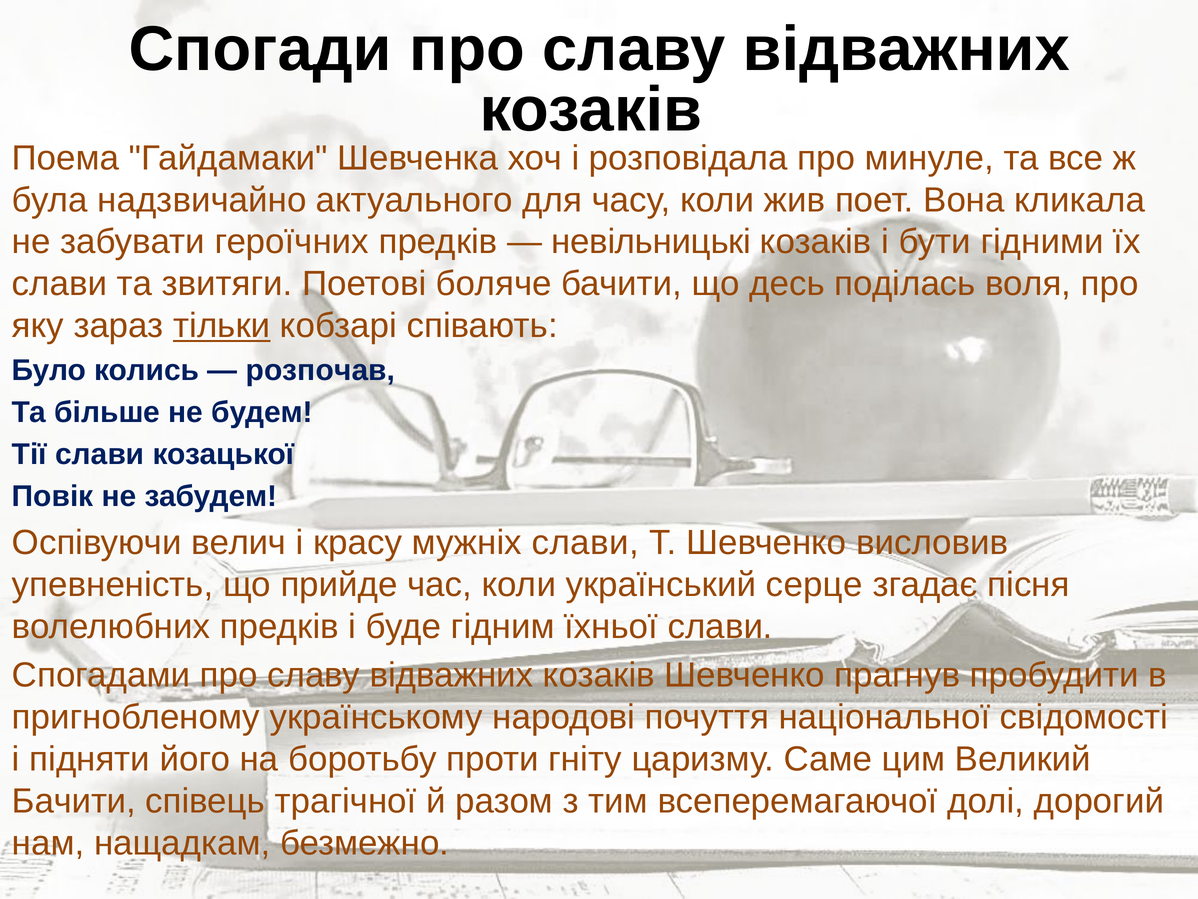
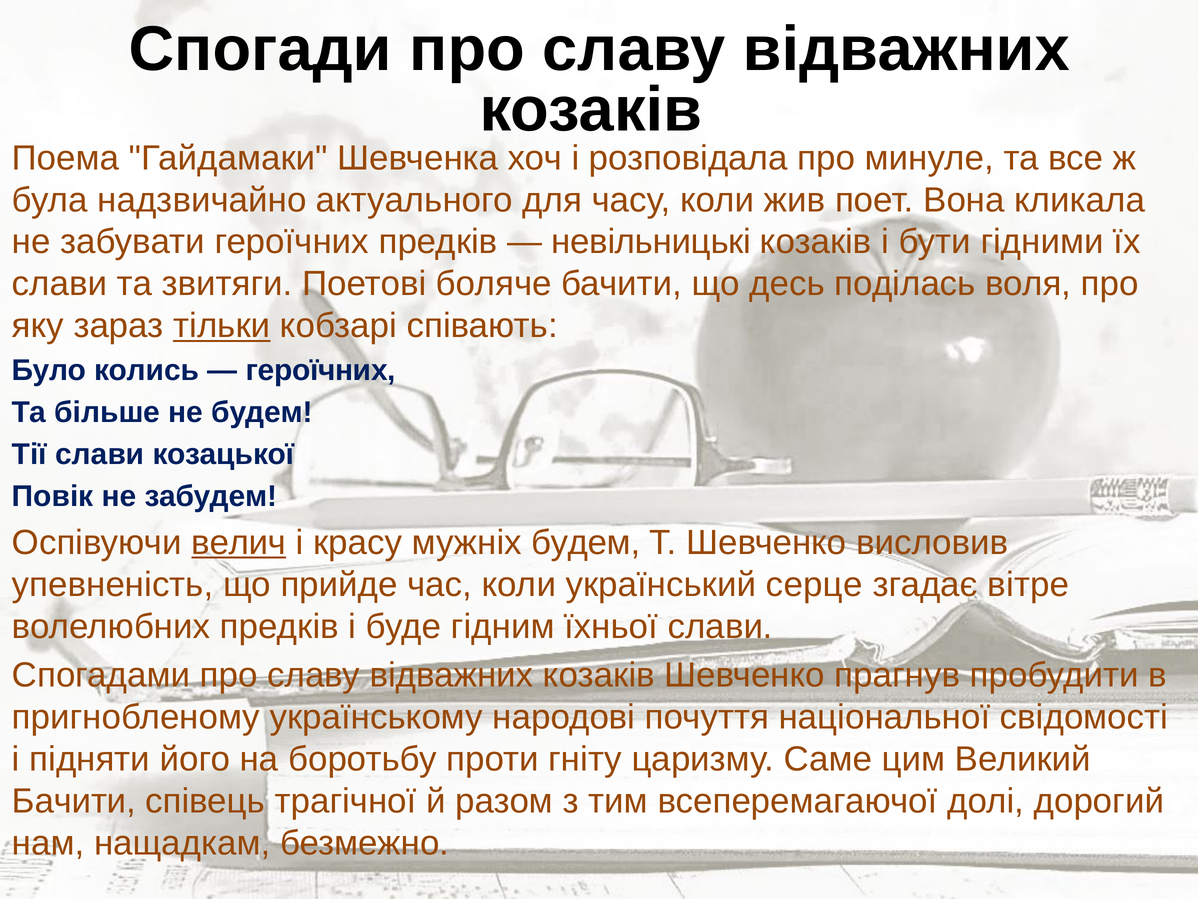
розпочав at (320, 370): розпочав -> героїчних
велич underline: none -> present
мужніх слави: слави -> будем
пісня: пісня -> вітре
